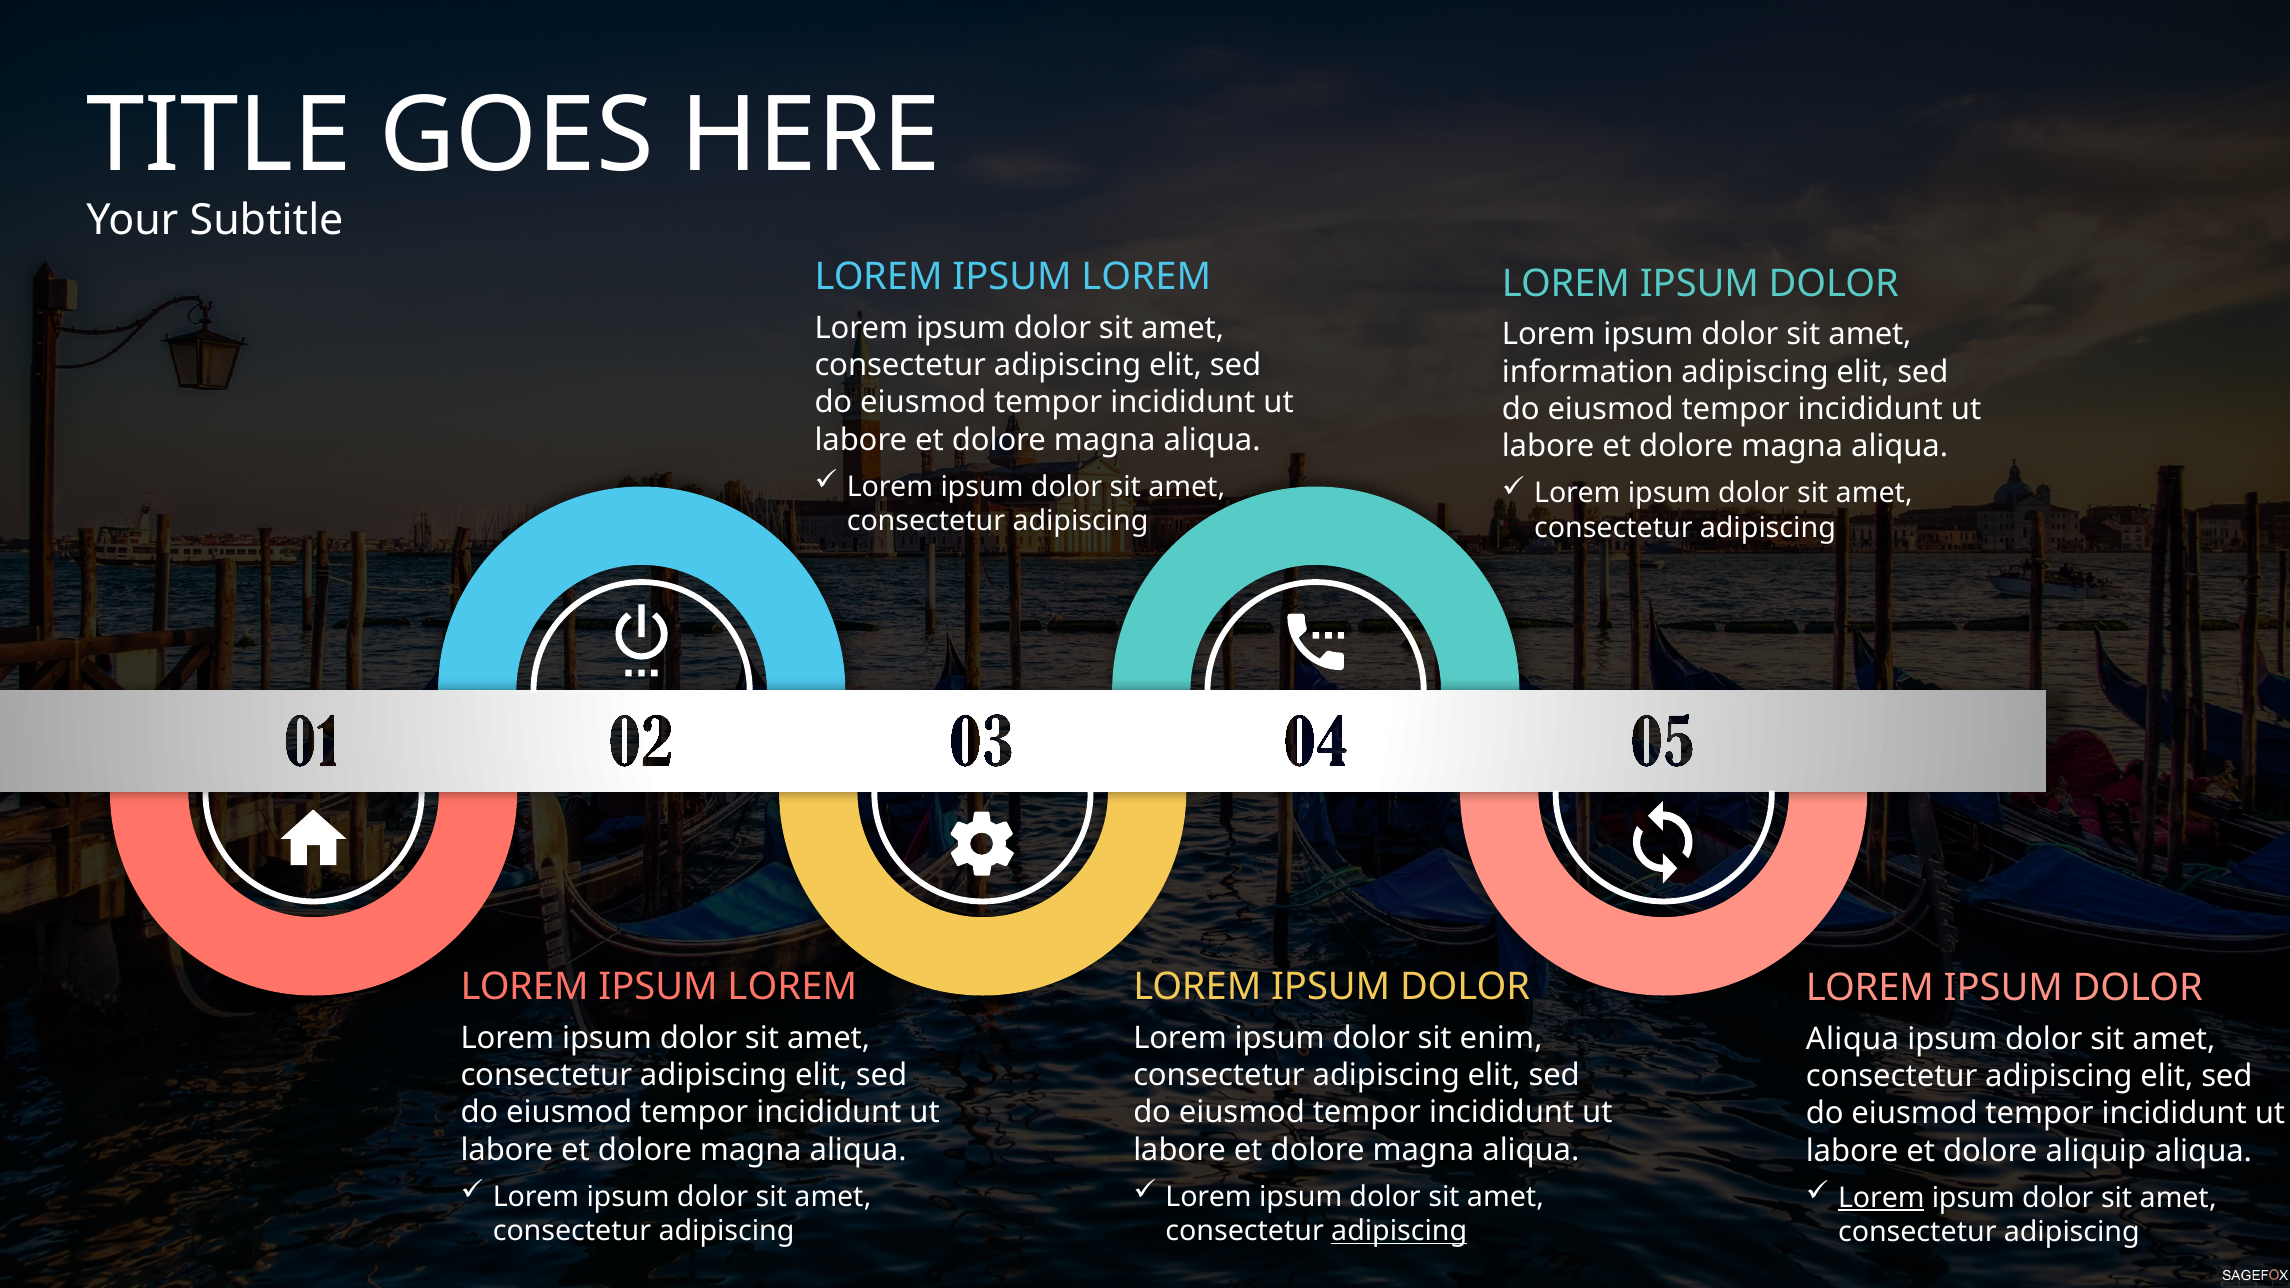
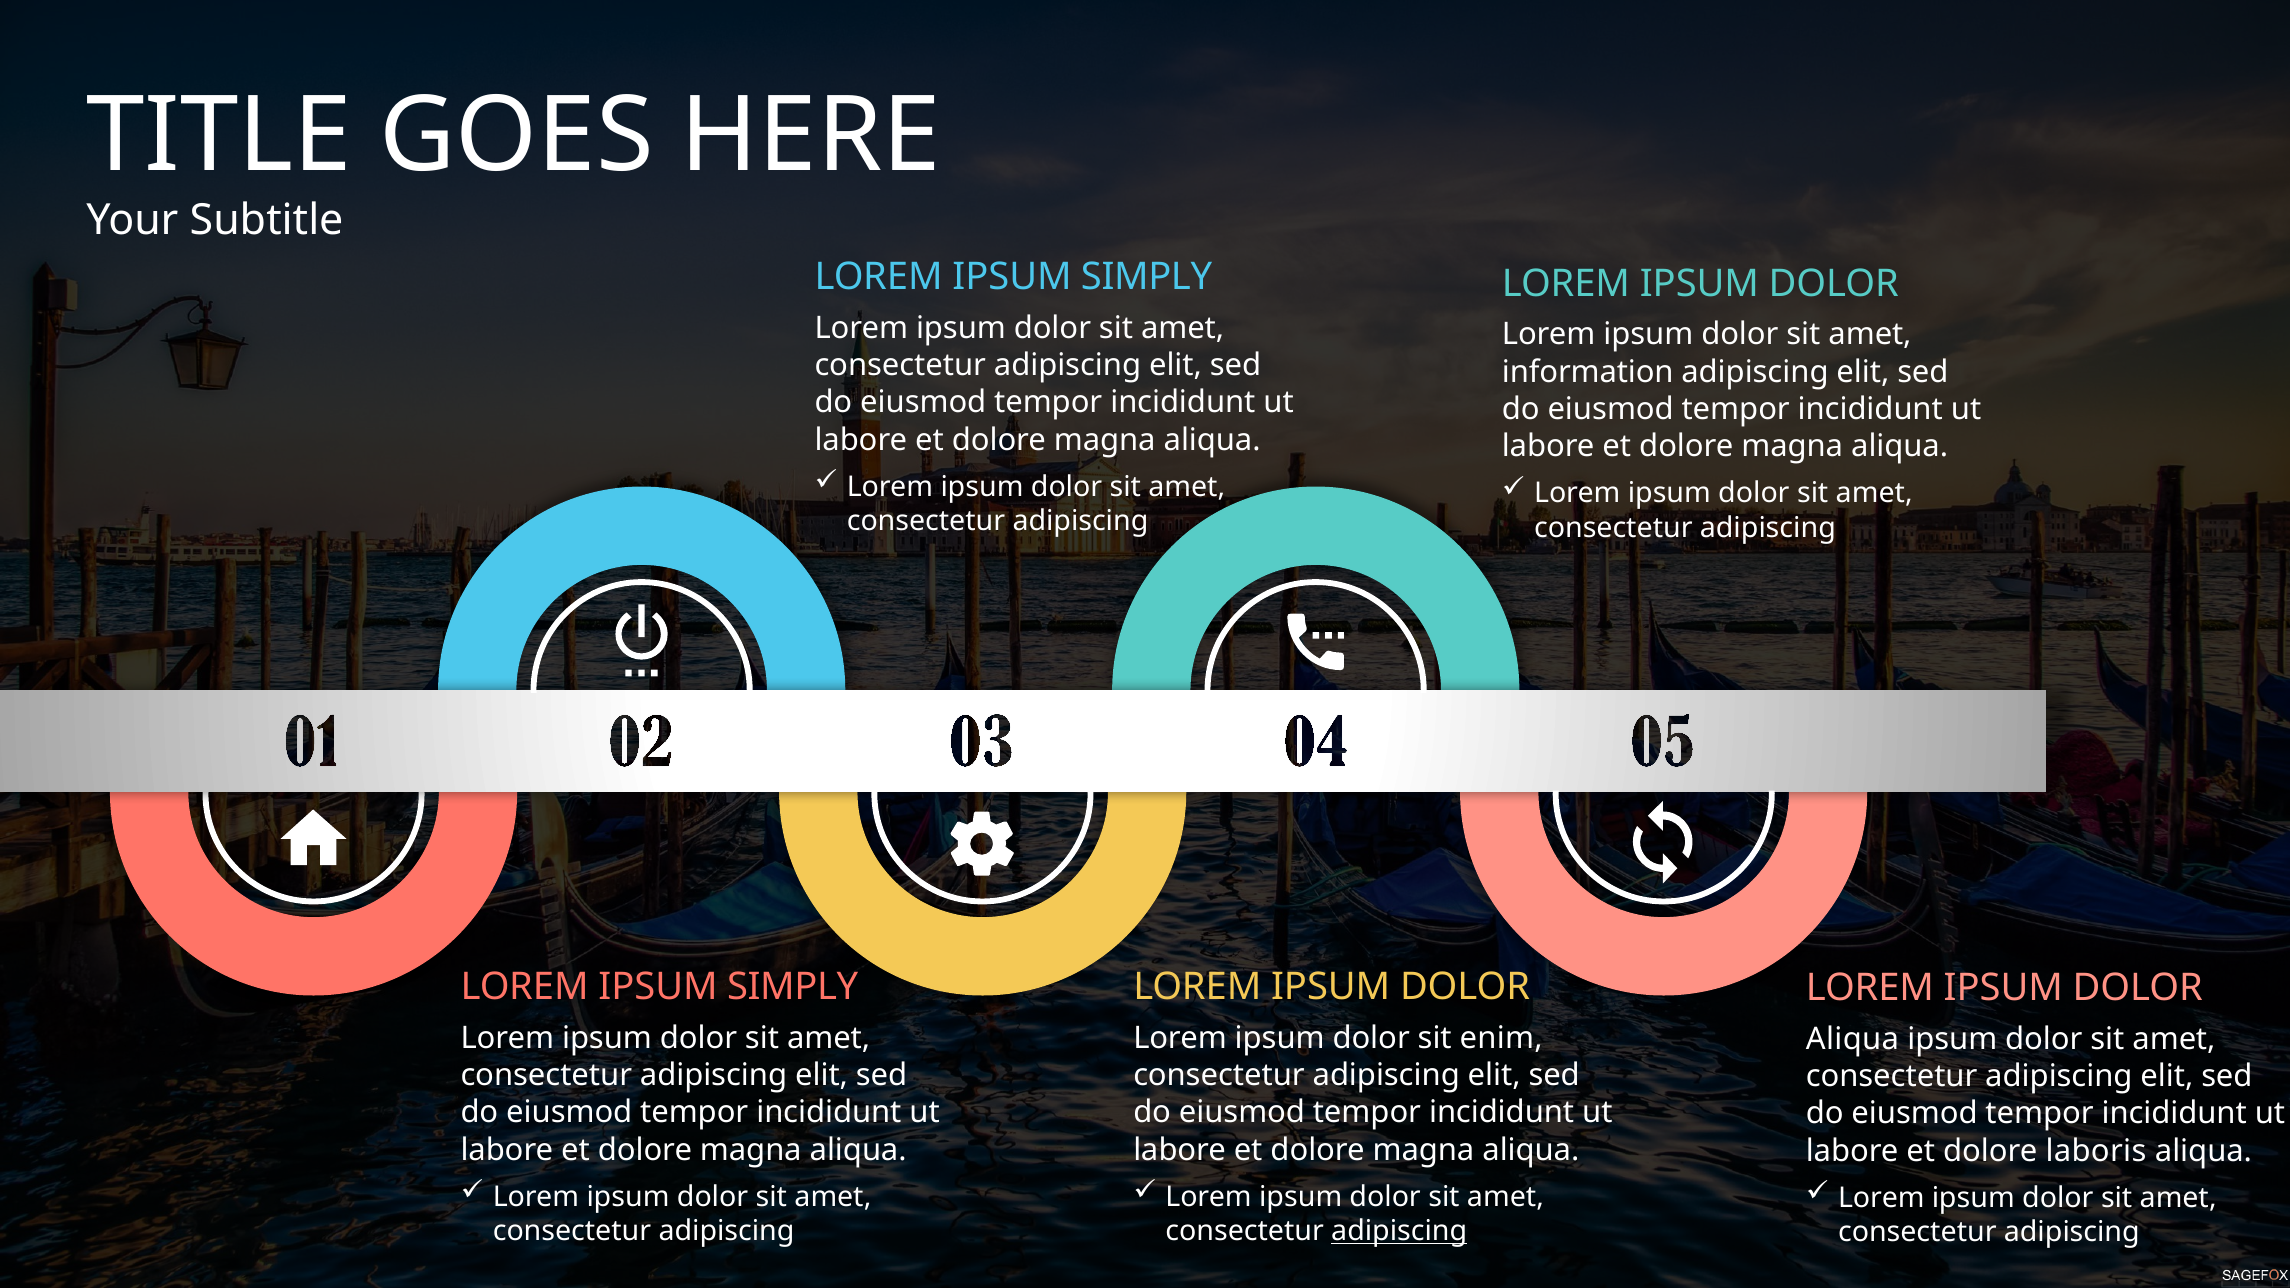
LOREM at (1146, 277): LOREM -> SIMPLY
LOREM at (792, 987): LOREM -> SIMPLY
aliquip: aliquip -> laboris
Lorem at (1881, 1198) underline: present -> none
